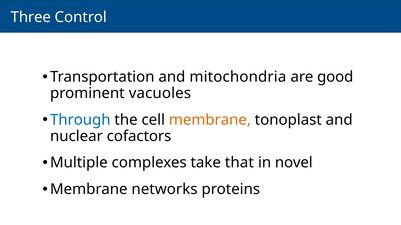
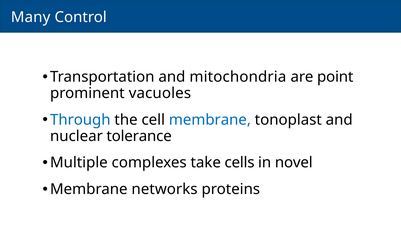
Three: Three -> Many
good: good -> point
membrane at (210, 120) colour: orange -> blue
cofactors: cofactors -> tolerance
that: that -> cells
